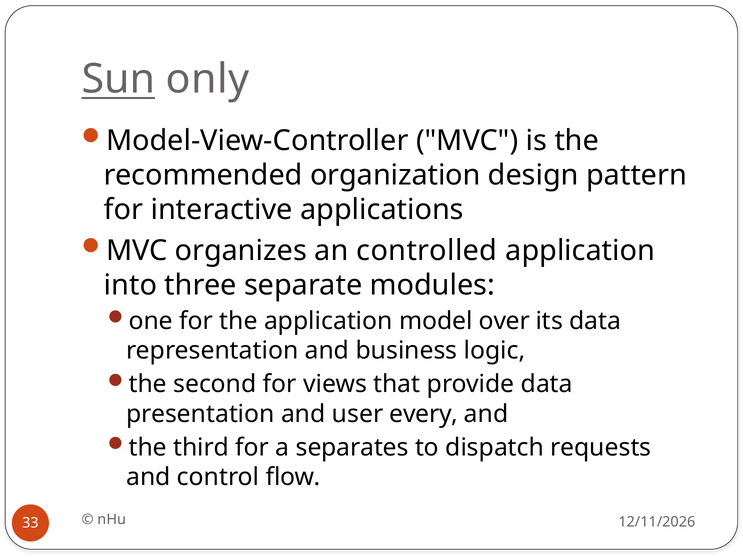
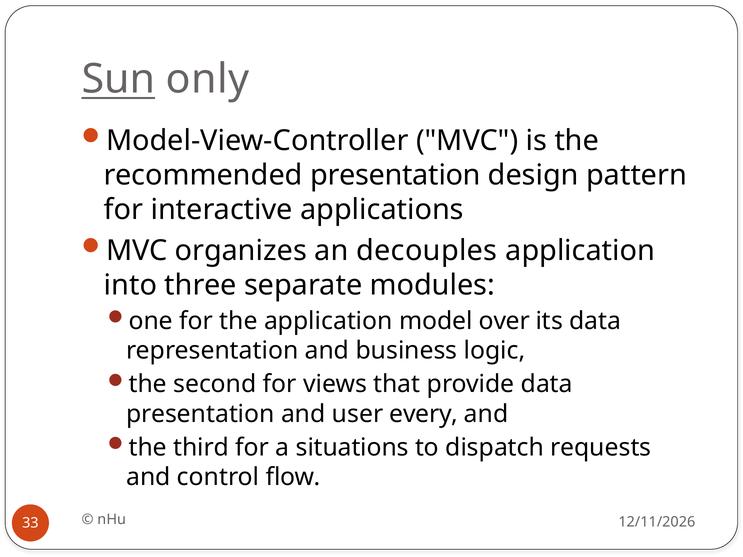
recommended organization: organization -> presentation
controlled: controlled -> decouples
separates: separates -> situations
